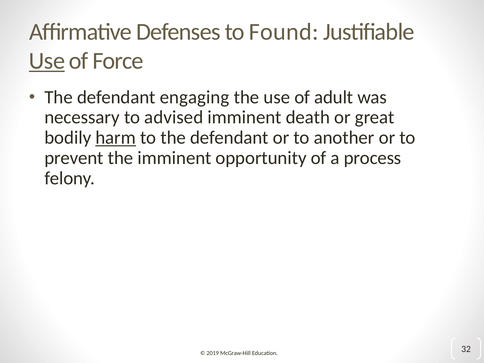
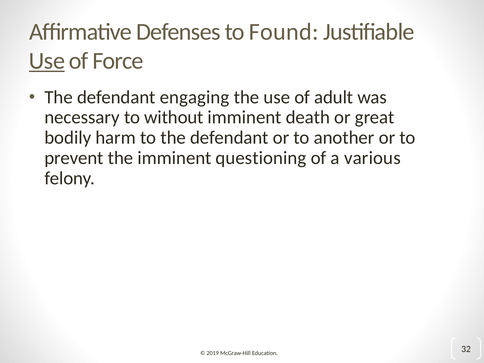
advised: advised -> without
harm underline: present -> none
opportunity: opportunity -> questioning
process: process -> various
